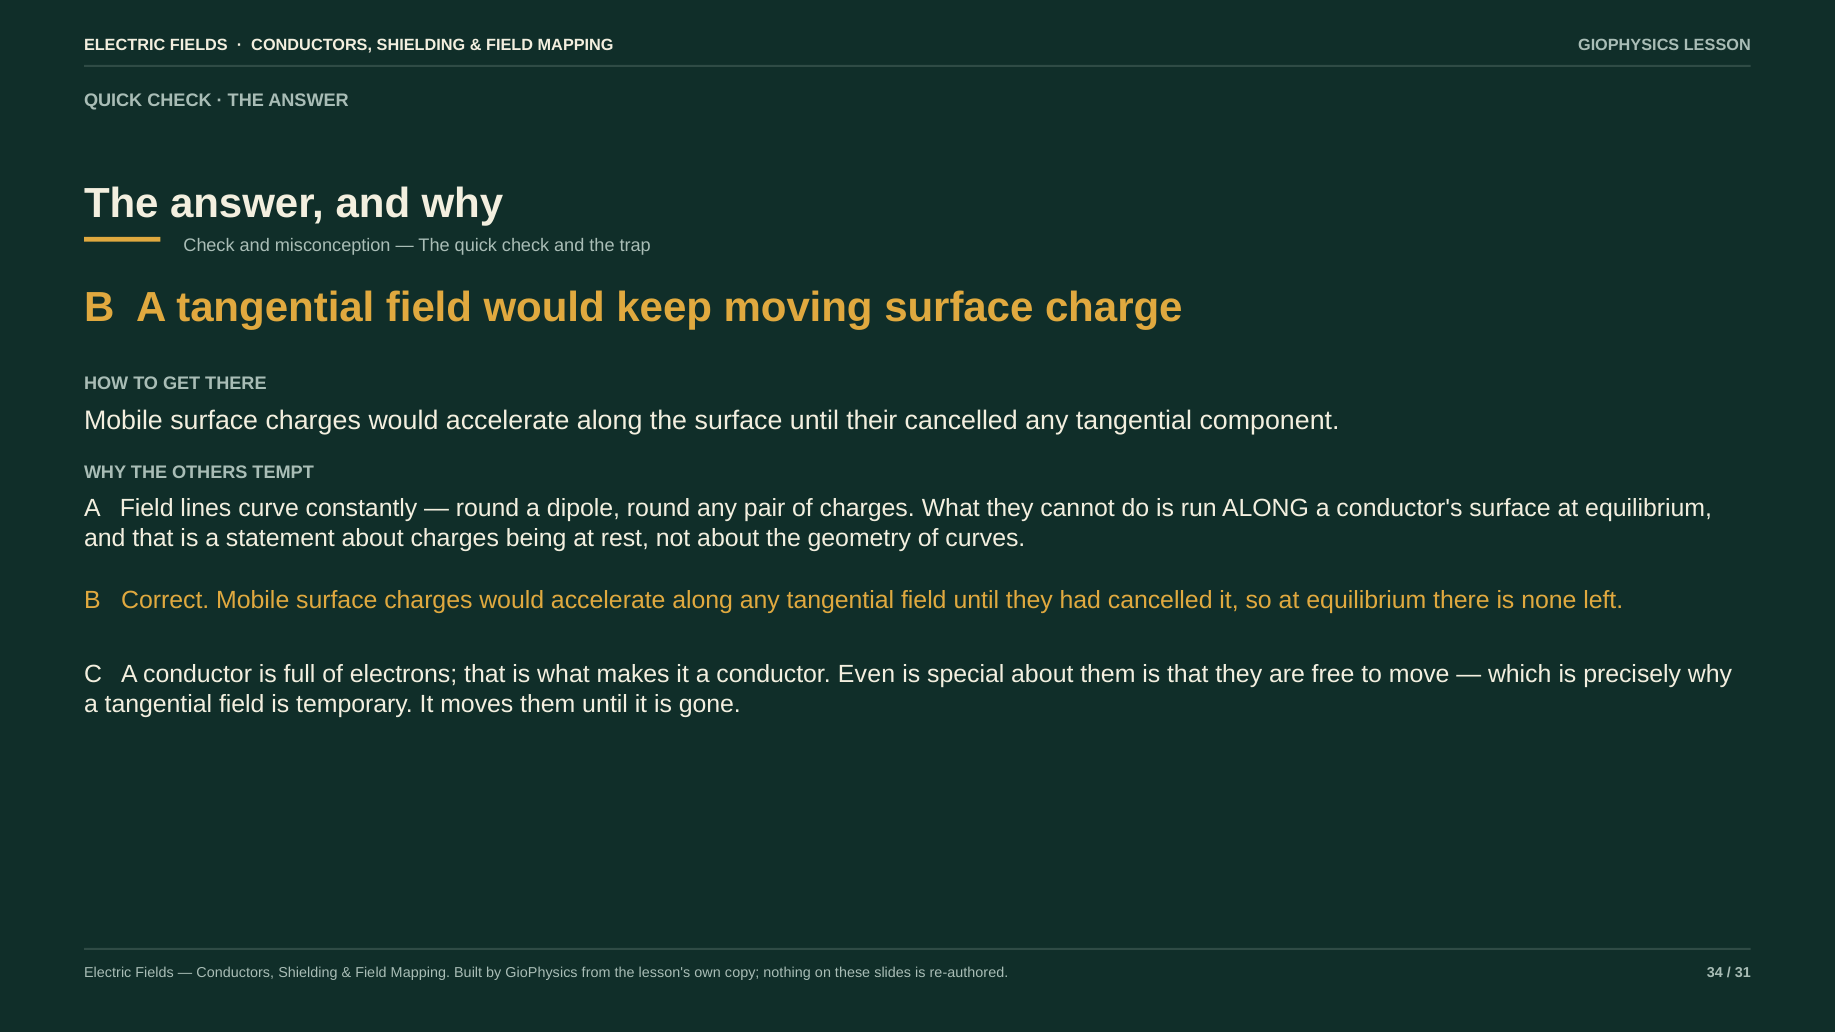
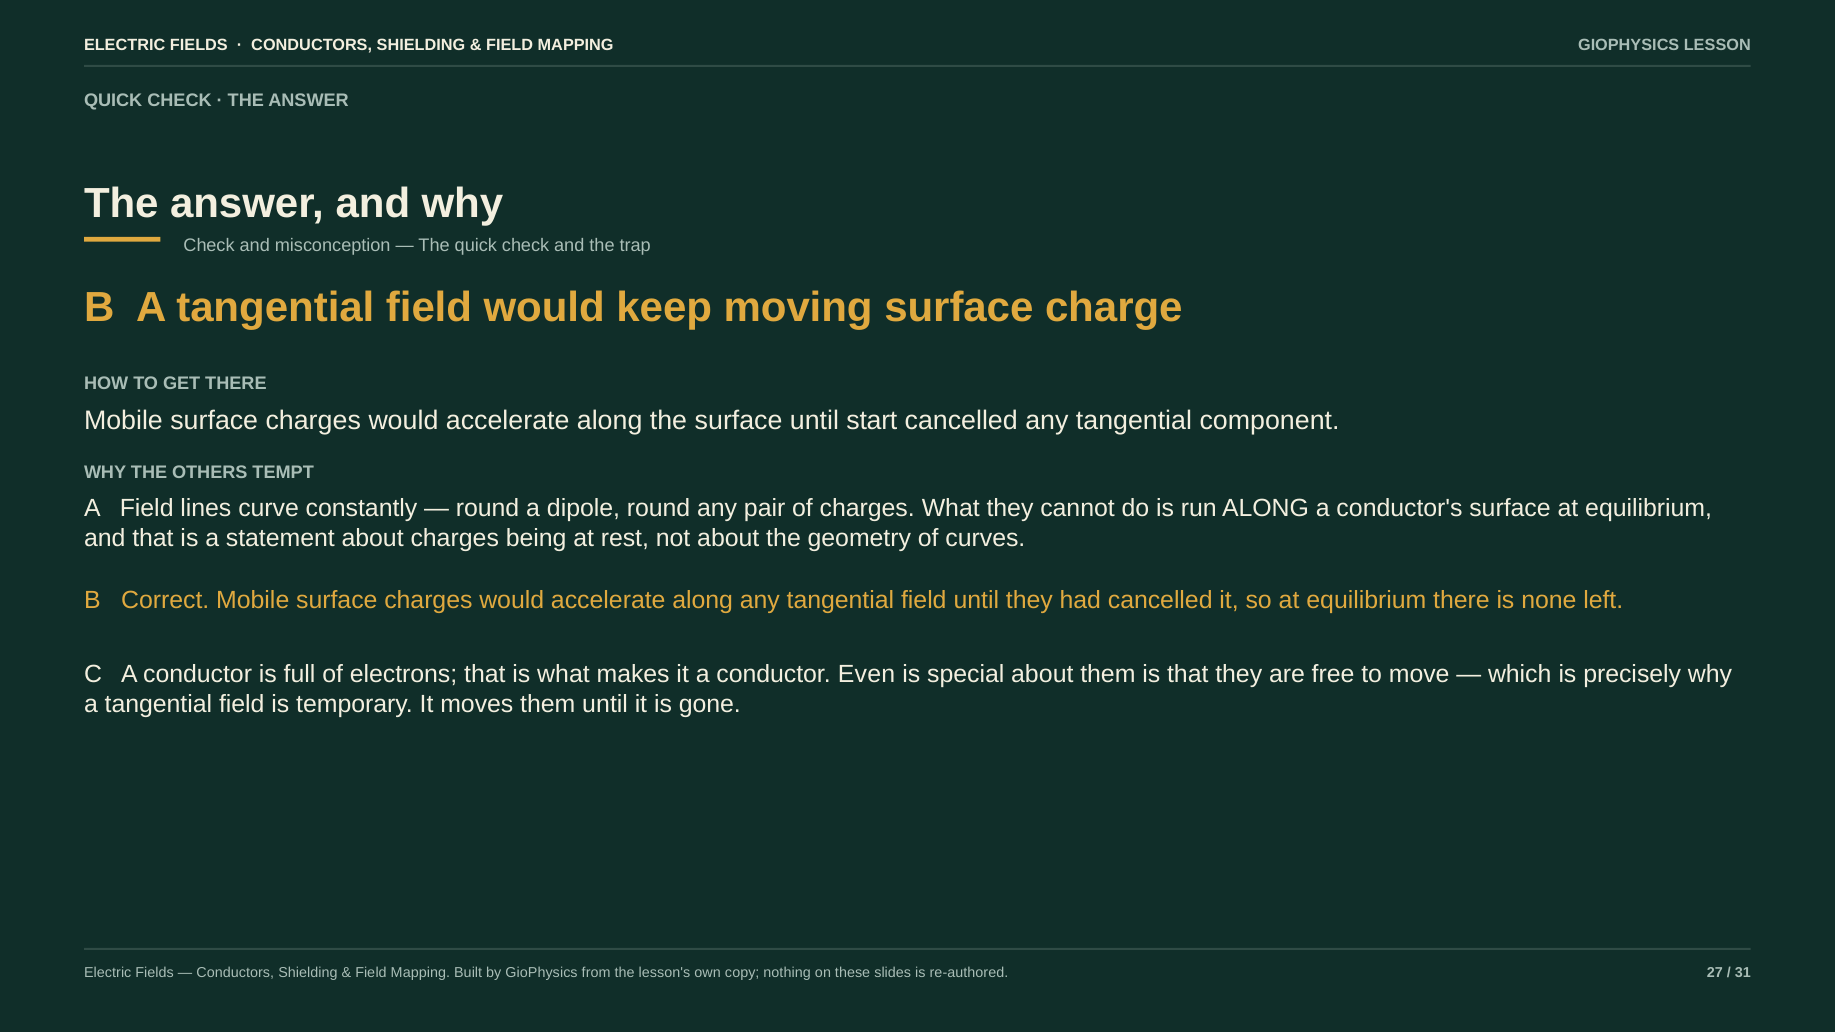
their: their -> start
34: 34 -> 27
